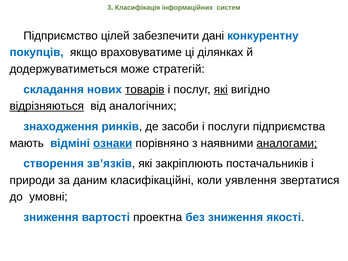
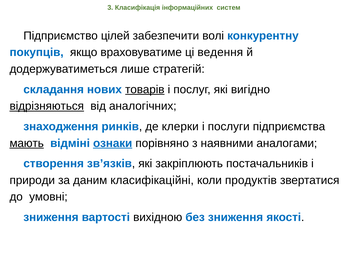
дані: дані -> волі
ділянках: ділянках -> ведення
може: може -> лише
які at (221, 89) underline: present -> none
засоби: засоби -> клерки
мають underline: none -> present
аналогами underline: present -> none
уявлення: уявлення -> продуктів
проектна: проектна -> вихідною
